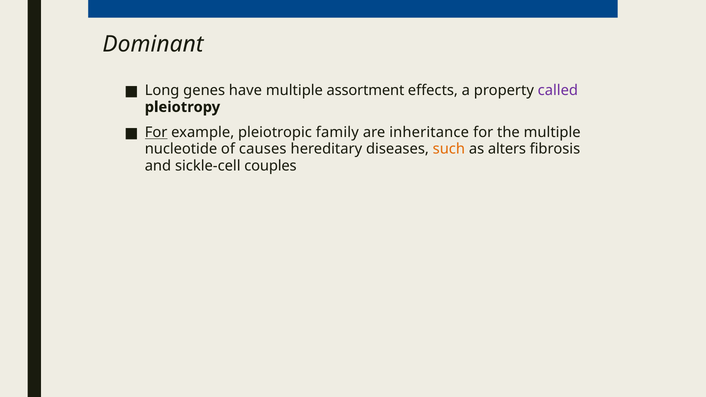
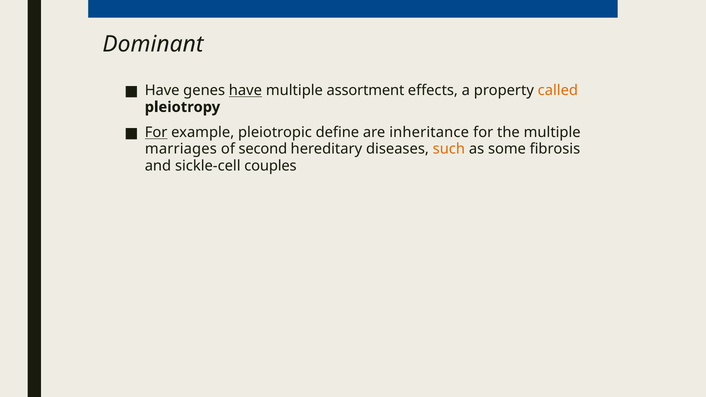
Long at (162, 90): Long -> Have
have at (245, 90) underline: none -> present
called colour: purple -> orange
family: family -> define
nucleotide: nucleotide -> marriages
causes: causes -> second
alters: alters -> some
